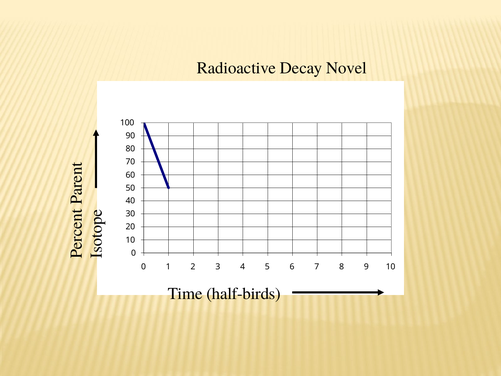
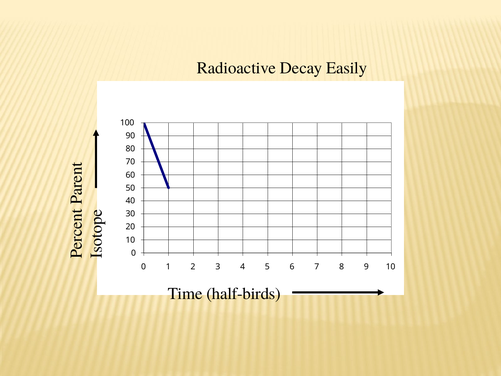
Novel: Novel -> Easily
